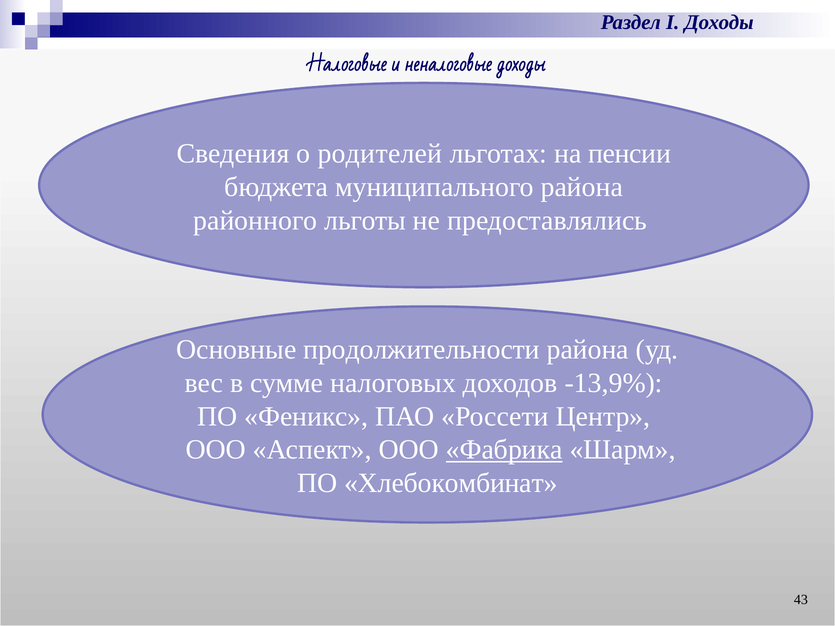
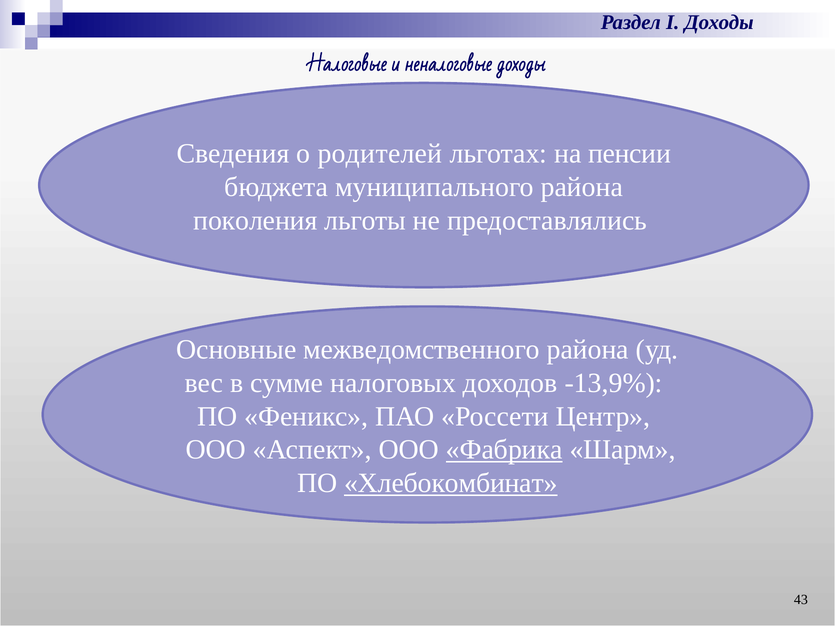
районного: районного -> поколения
продолжительности: продолжительности -> межведомственного
Хлебокомбинат underline: none -> present
